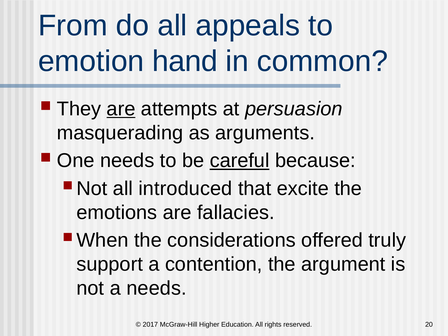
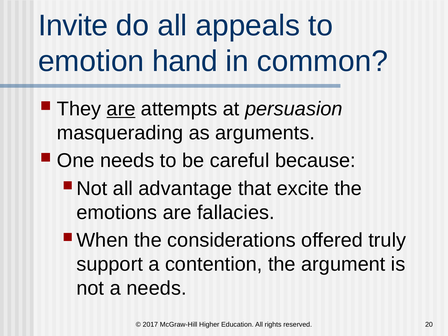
From: From -> Invite
careful underline: present -> none
introduced: introduced -> advantage
